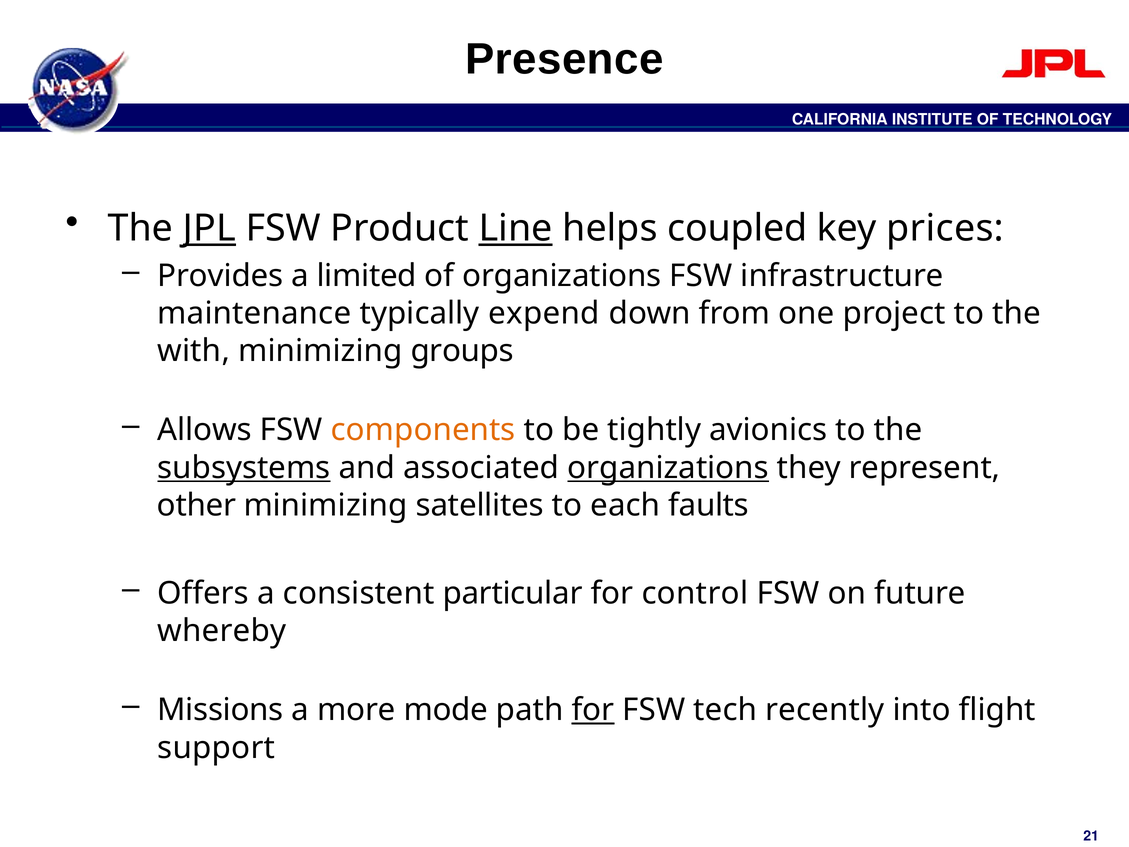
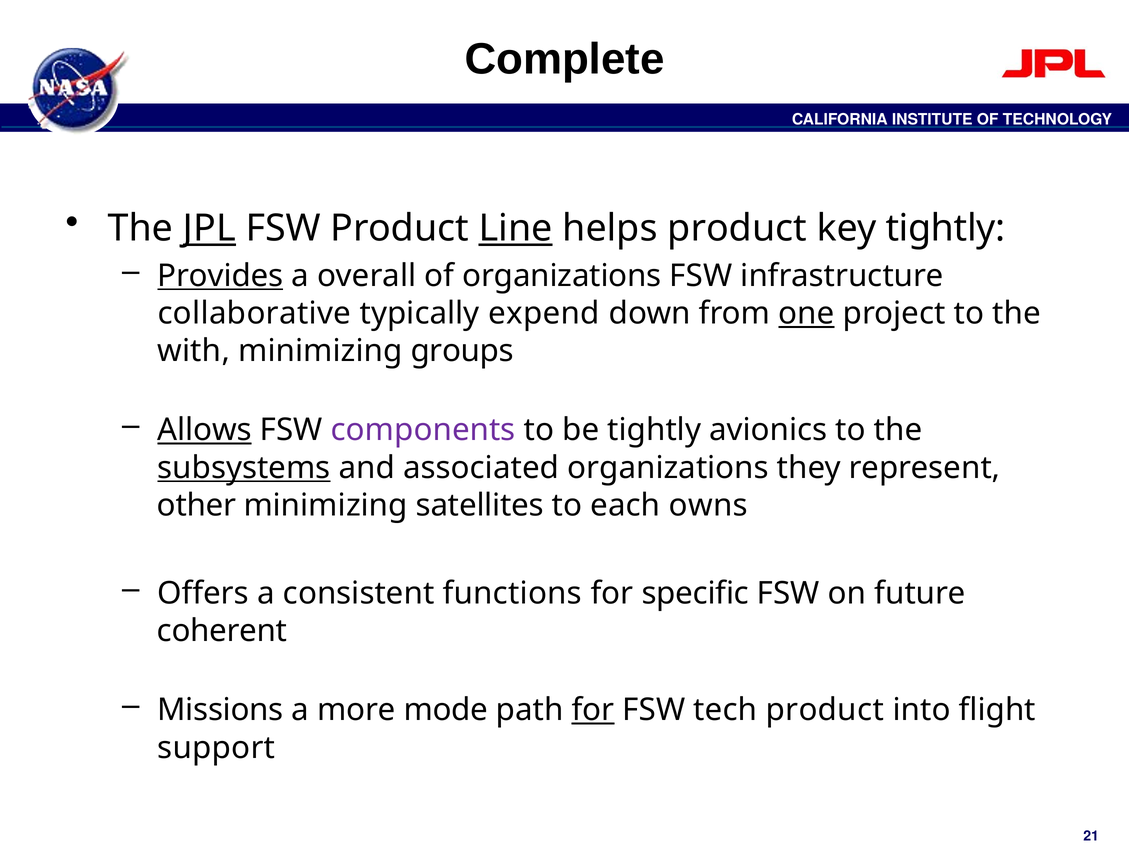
Presence: Presence -> Complete
helps coupled: coupled -> product
key prices: prices -> tightly
Provides underline: none -> present
limited: limited -> overall
maintenance: maintenance -> collaborative
one underline: none -> present
Allows underline: none -> present
components colour: orange -> purple
organizations at (668, 468) underline: present -> none
faults: faults -> owns
particular: particular -> functions
control: control -> specific
whereby: whereby -> coherent
tech recently: recently -> product
